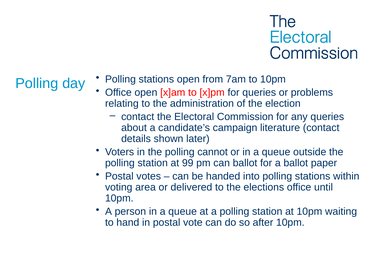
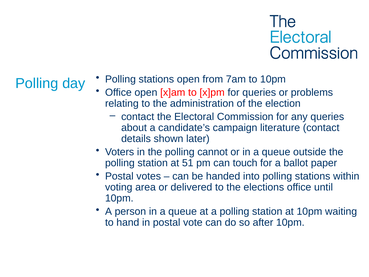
99: 99 -> 51
can ballot: ballot -> touch
